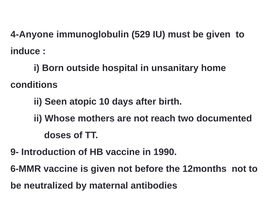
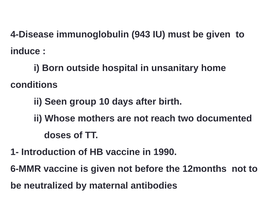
4-Anyone: 4-Anyone -> 4-Disease
529: 529 -> 943
atopic: atopic -> group
9-: 9- -> 1-
